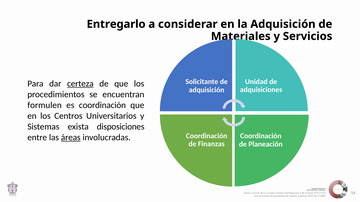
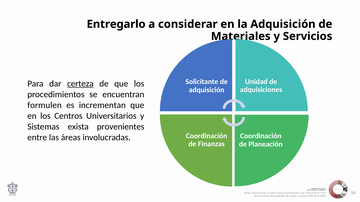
es coordinación: coordinación -> incrementan
disposiciones: disposiciones -> provenientes
áreas underline: present -> none
